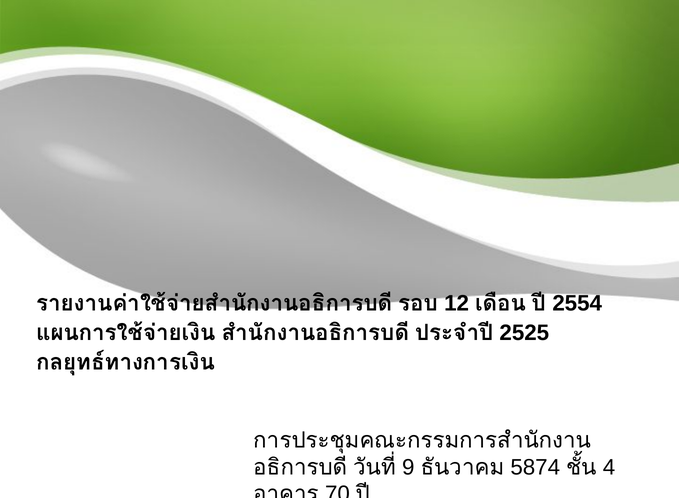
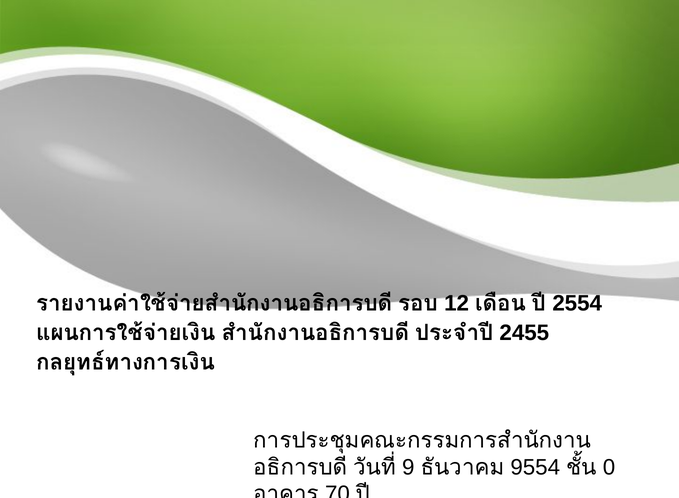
2525: 2525 -> 2455
5874: 5874 -> 9554
4: 4 -> 0
